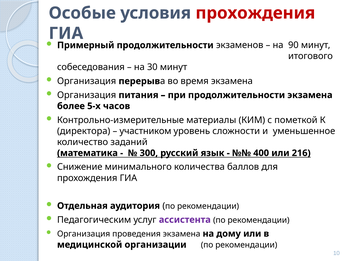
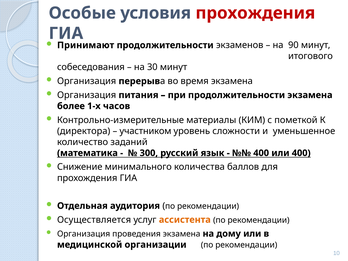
Примерный: Примерный -> Принимают
5-х: 5-х -> 1-х
или 216: 216 -> 400
Педагогическим: Педагогическим -> Осуществляется
ассистента colour: purple -> orange
